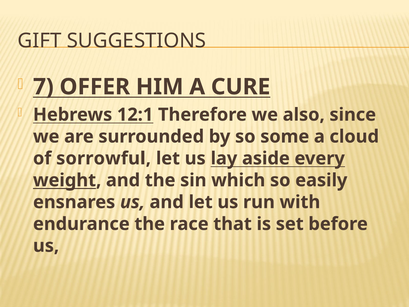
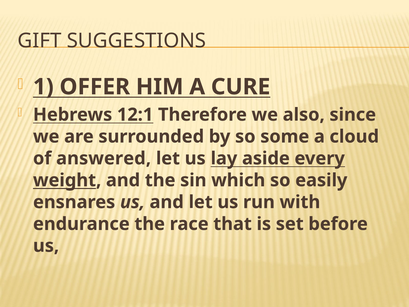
7: 7 -> 1
sorrowful: sorrowful -> answered
